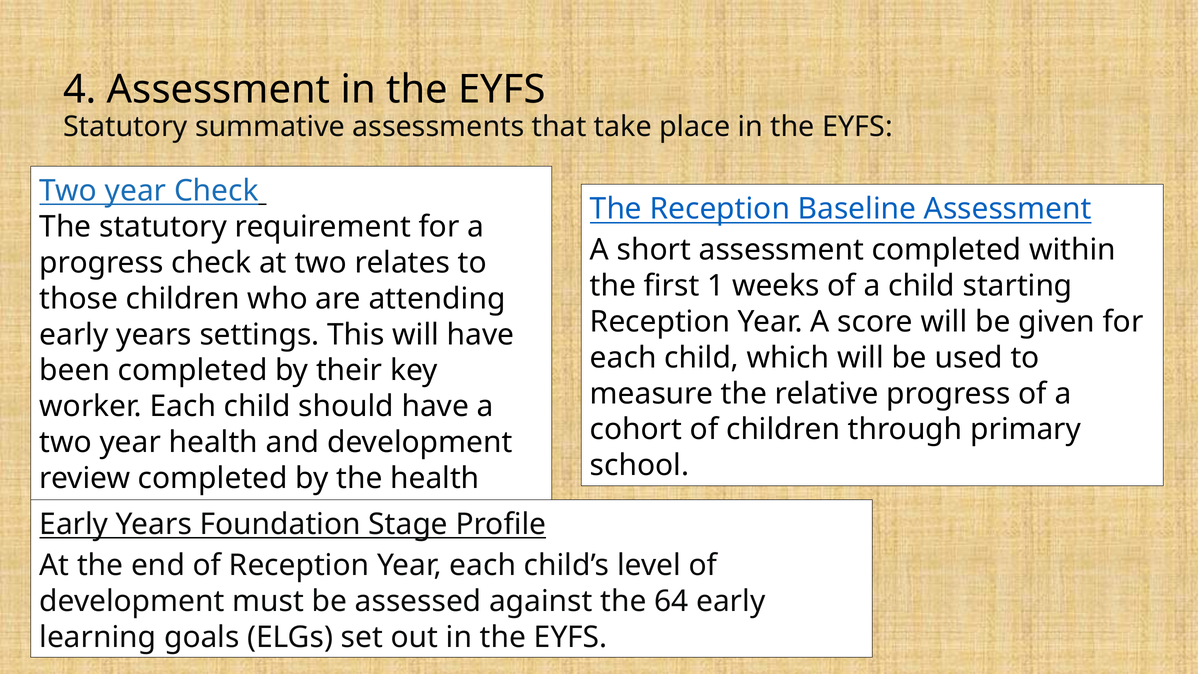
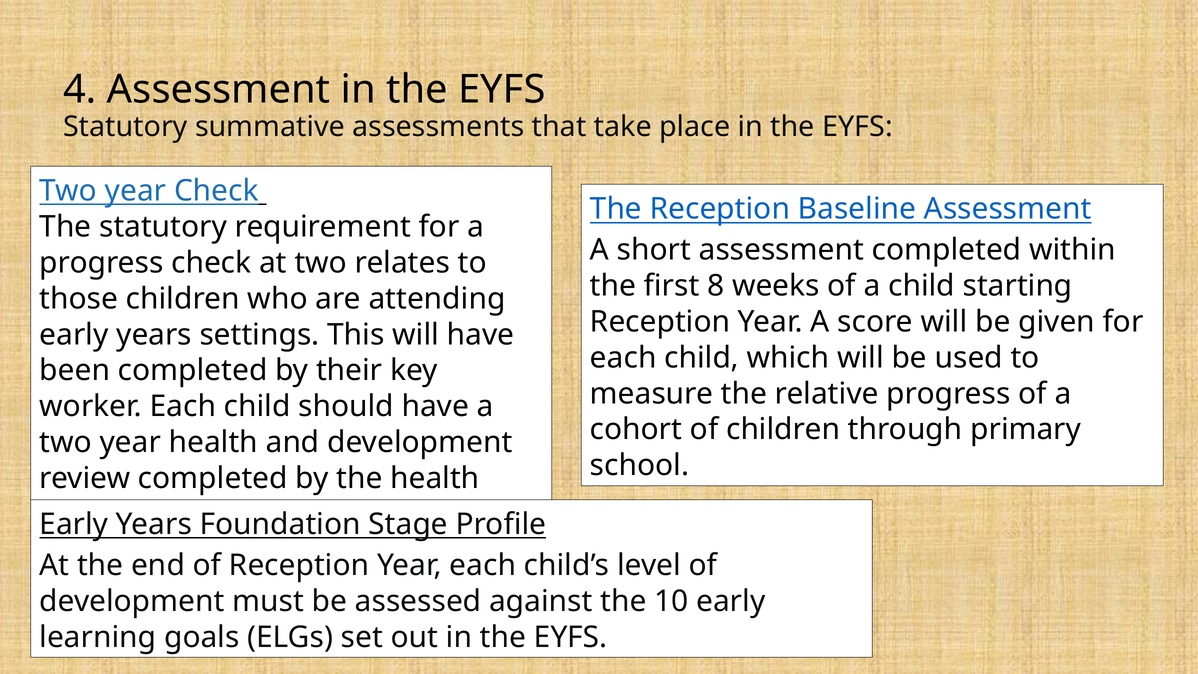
1: 1 -> 8
64: 64 -> 10
